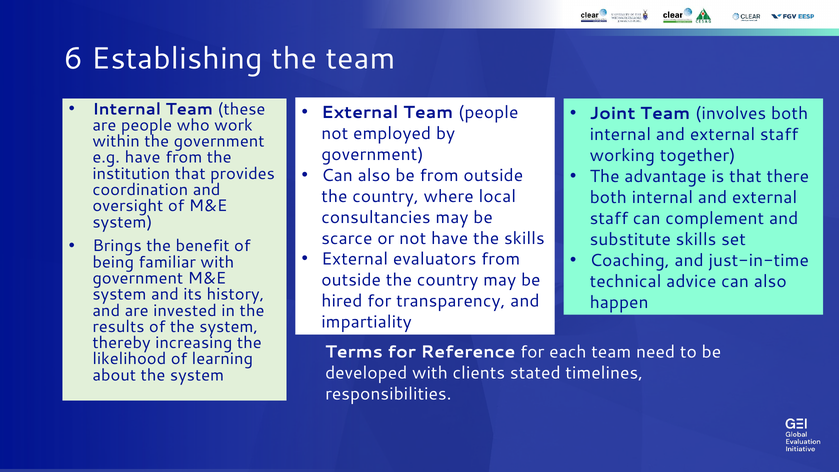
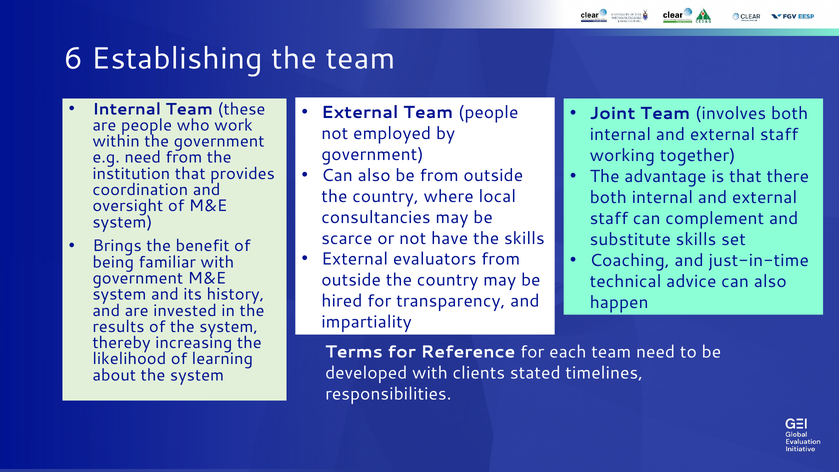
e.g have: have -> need
